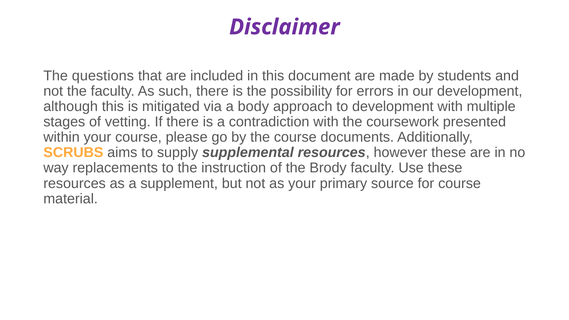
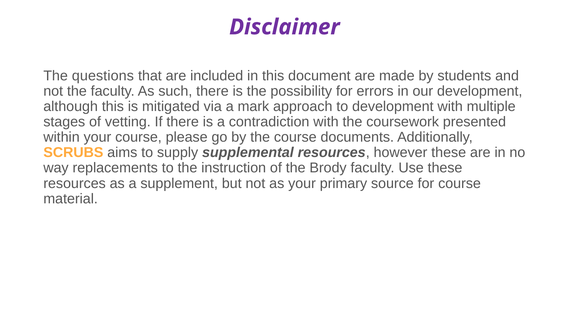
body: body -> mark
